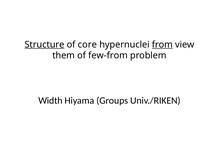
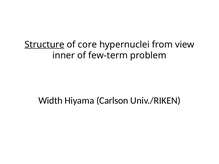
from underline: present -> none
them: them -> inner
few-from: few-from -> few-term
Groups: Groups -> Carlson
